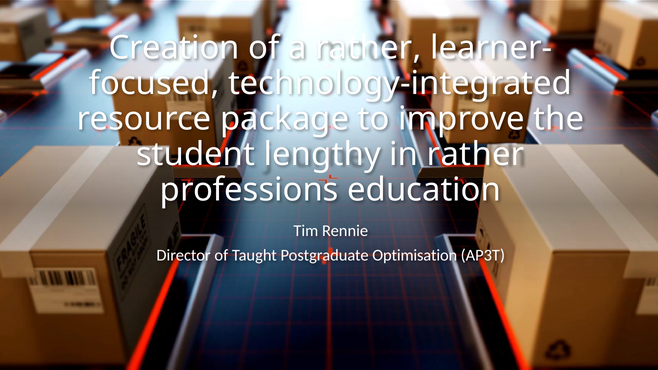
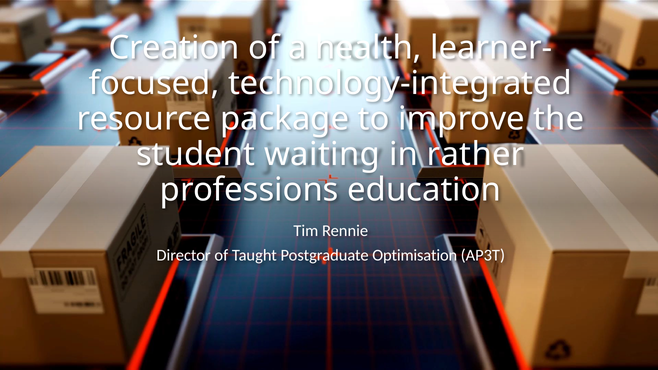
a rather: rather -> health
lengthy: lengthy -> waiting
